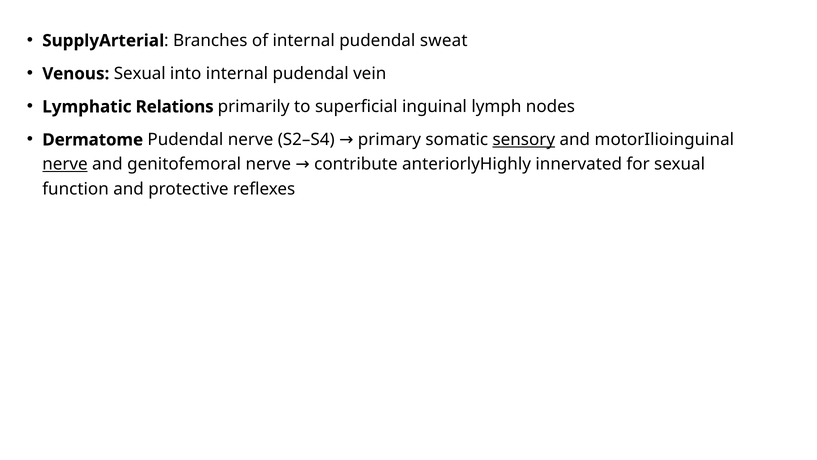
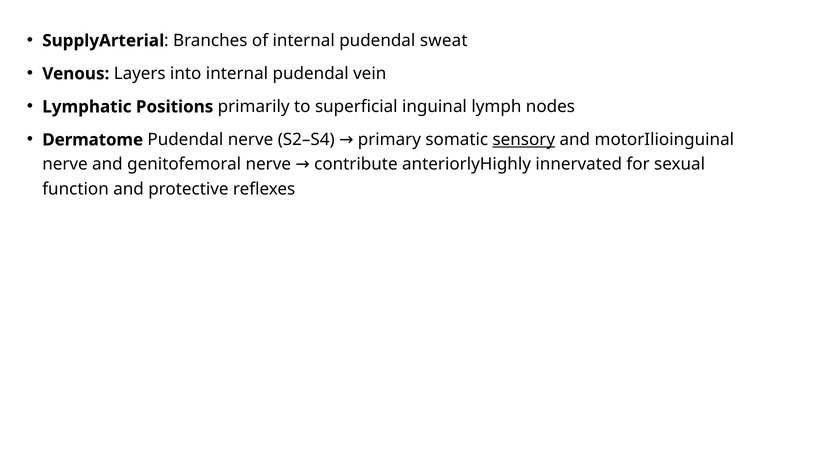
Venous Sexual: Sexual -> Layers
Relations: Relations -> Positions
nerve at (65, 164) underline: present -> none
